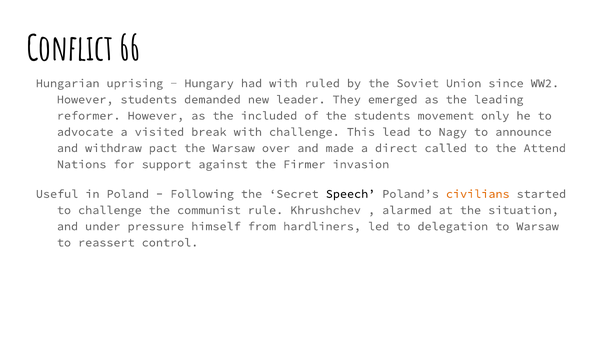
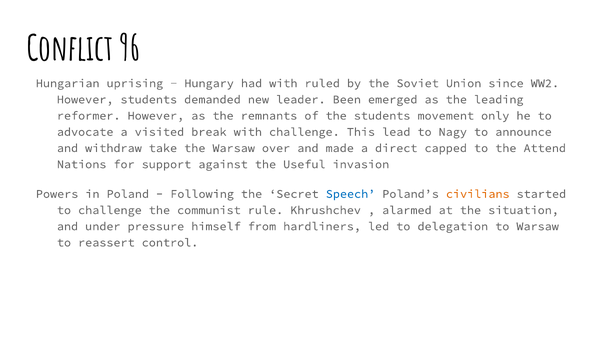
66: 66 -> 96
They: They -> Been
included: included -> remnants
pact: pact -> take
called: called -> capped
Firmer: Firmer -> Useful
Useful: Useful -> Powers
Speech colour: black -> blue
